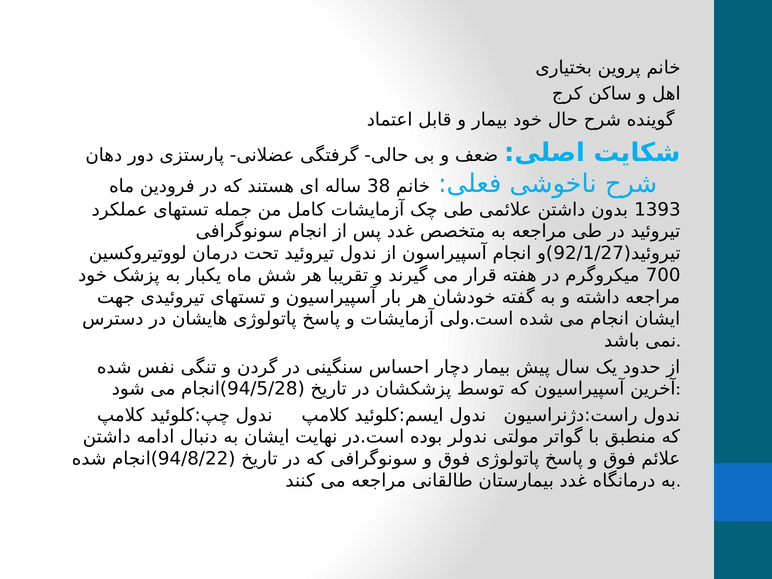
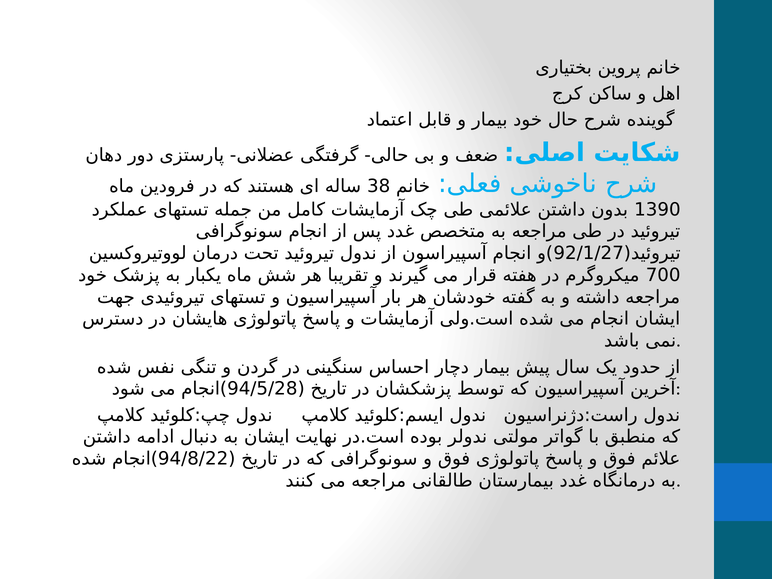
1393: 1393 -> 1390
